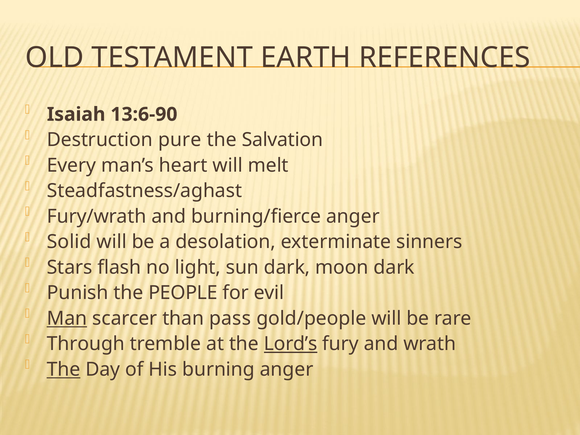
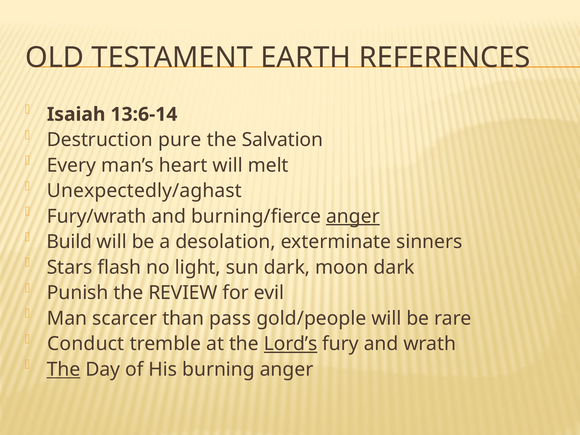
13:6-90: 13:6-90 -> 13:6-14
Steadfastness/aghast: Steadfastness/aghast -> Unexpectedly/aghast
anger at (353, 216) underline: none -> present
Solid: Solid -> Build
PEOPLE: PEOPLE -> REVIEW
Man underline: present -> none
Through: Through -> Conduct
